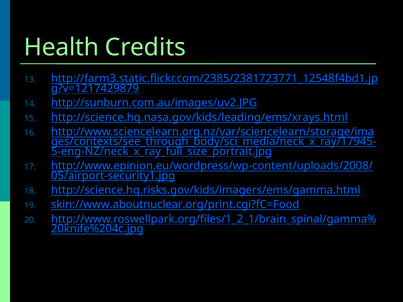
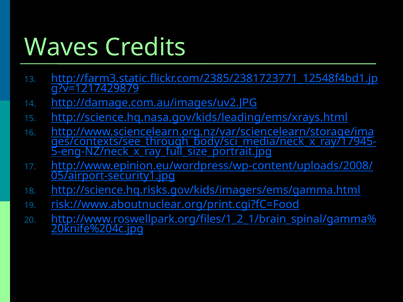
Health: Health -> Waves
http://sunburn.com.au/images/uv2.JPG: http://sunburn.com.au/images/uv2.JPG -> http://damage.com.au/images/uv2.JPG
skin://www.aboutnuclear.org/print.cgi?fC=Food: skin://www.aboutnuclear.org/print.cgi?fC=Food -> risk://www.aboutnuclear.org/print.cgi?fC=Food
